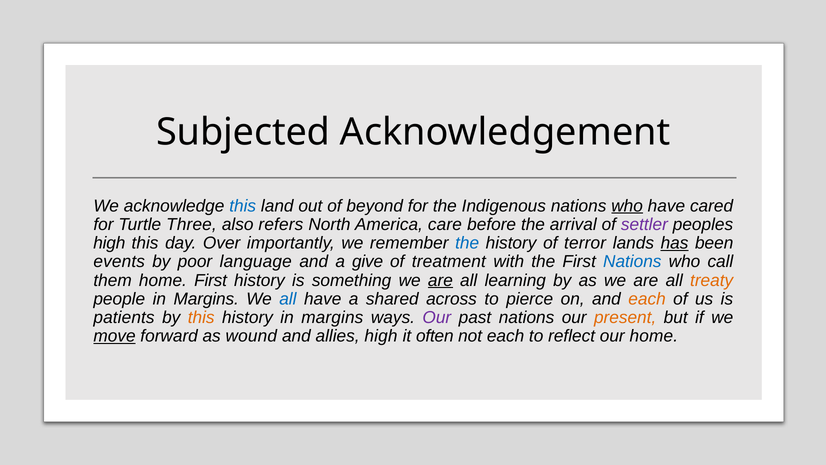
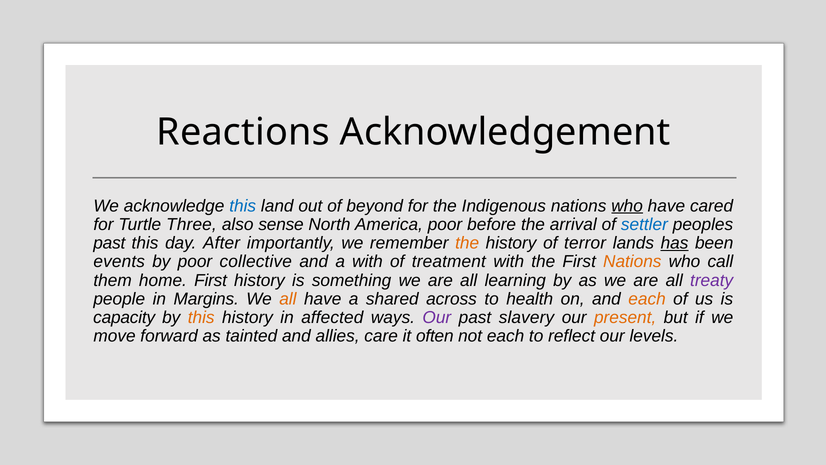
Subjected: Subjected -> Reactions
refers: refers -> sense
America care: care -> poor
settler colour: purple -> blue
high at (109, 243): high -> past
Over: Over -> After
the at (467, 243) colour: blue -> orange
language: language -> collective
a give: give -> with
Nations at (632, 261) colour: blue -> orange
are at (440, 280) underline: present -> none
treaty colour: orange -> purple
all at (288, 299) colour: blue -> orange
pierce: pierce -> health
patients: patients -> capacity
history in margins: margins -> affected
past nations: nations -> slavery
move underline: present -> none
wound: wound -> tainted
allies high: high -> care
our home: home -> levels
